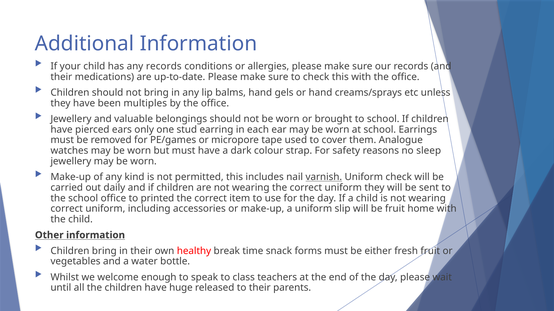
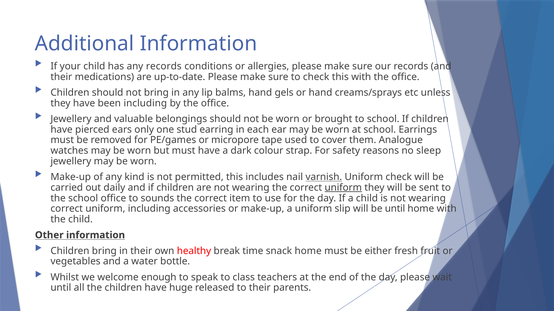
been multiples: multiples -> including
uniform at (343, 188) underline: none -> present
printed: printed -> sounds
be fruit: fruit -> until
snack forms: forms -> home
